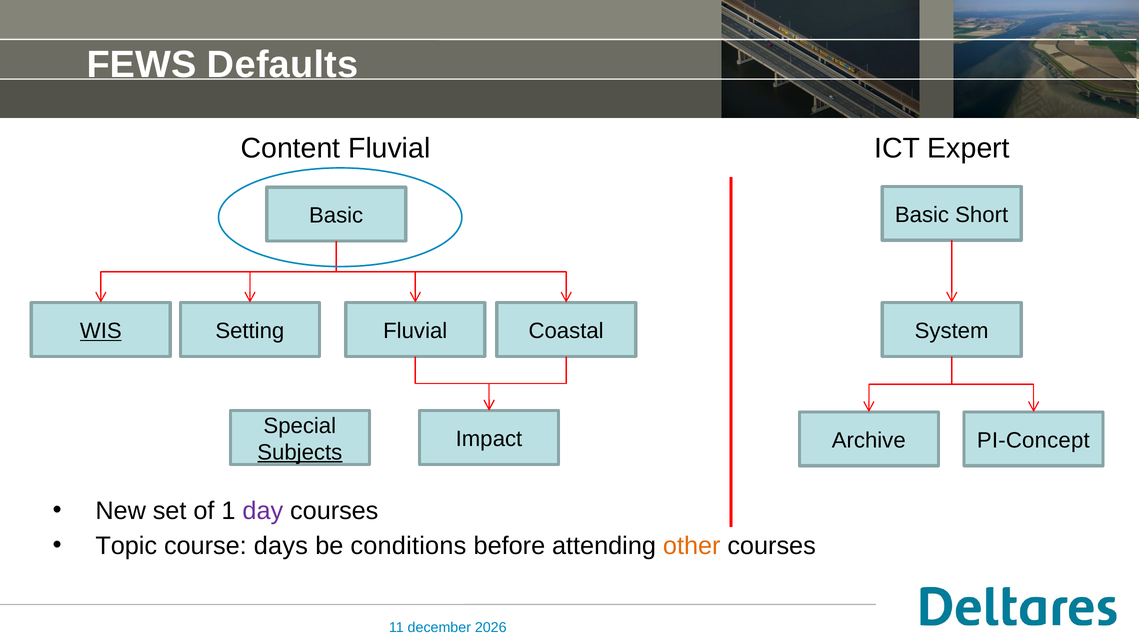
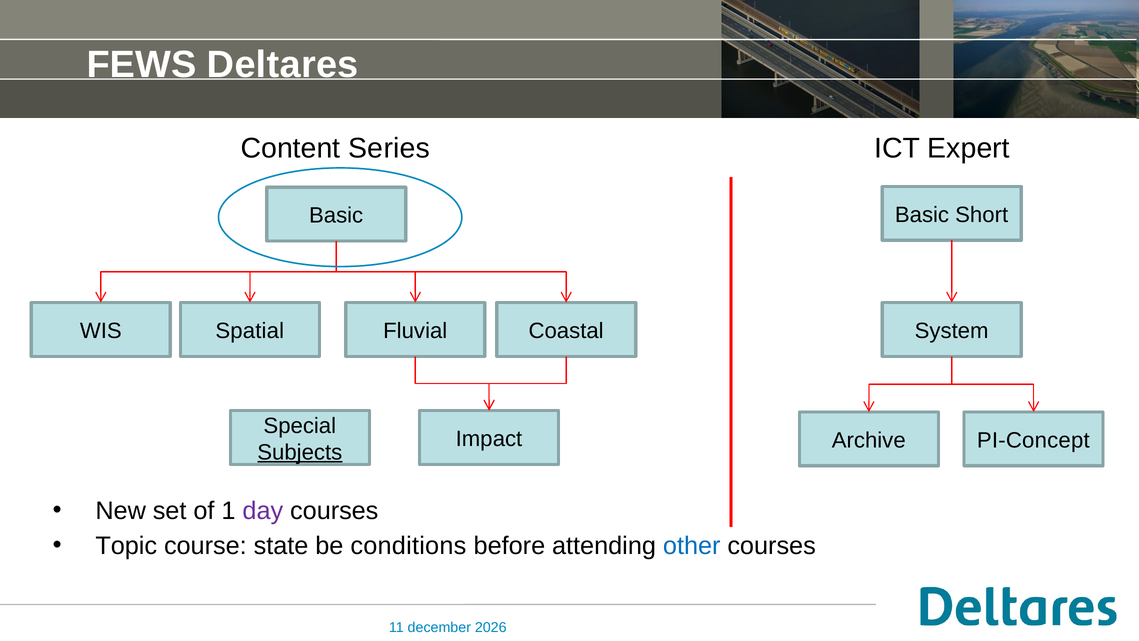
Defaults: Defaults -> Deltares
Content Fluvial: Fluvial -> Series
WIS underline: present -> none
Setting: Setting -> Spatial
days: days -> state
other colour: orange -> blue
